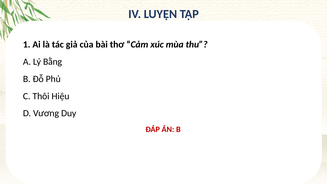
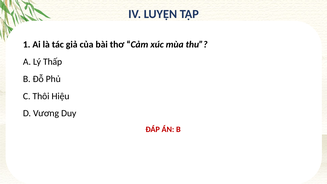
Bằng: Bằng -> Thấp
